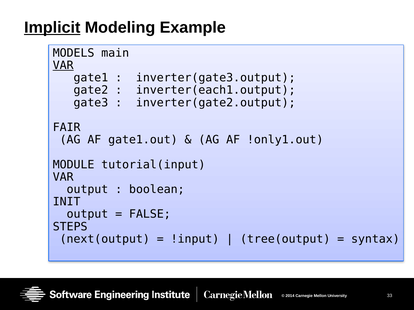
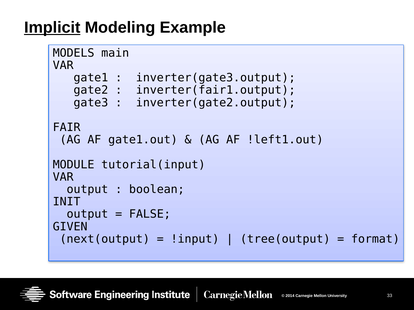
VAR at (63, 65) underline: present -> none
inverter(each1.output: inverter(each1.output -> inverter(fair1.output
!only1.out: !only1.out -> !left1.out
STEPS: STEPS -> GIVEN
syntax: syntax -> format
